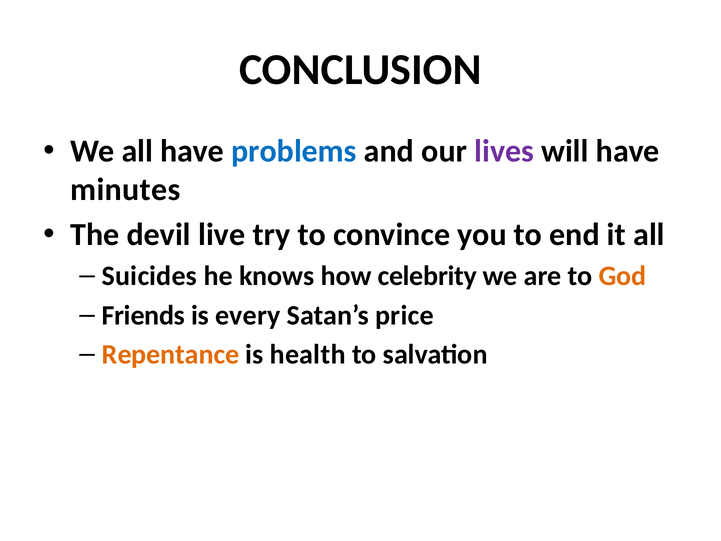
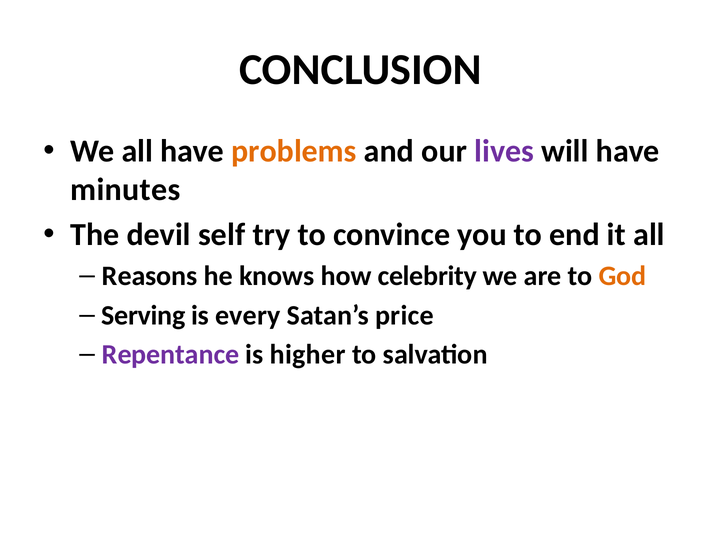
problems colour: blue -> orange
live: live -> self
Suicides: Suicides -> Reasons
Friends: Friends -> Serving
Repentance colour: orange -> purple
health: health -> higher
